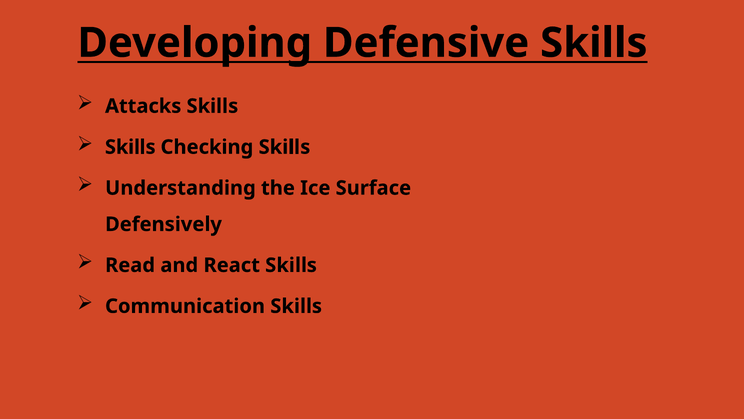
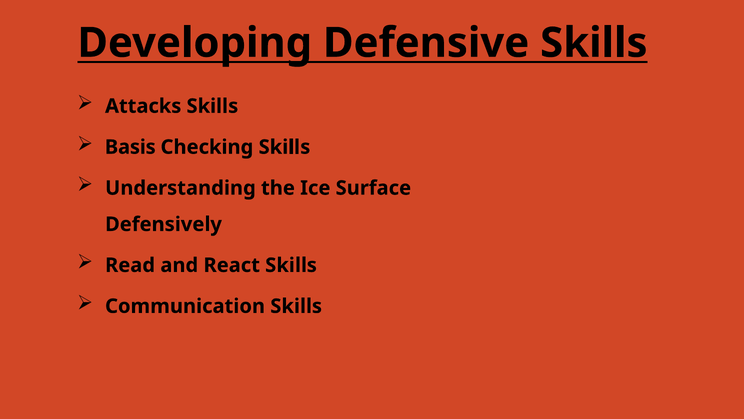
Skills at (130, 147): Skills -> Basis
